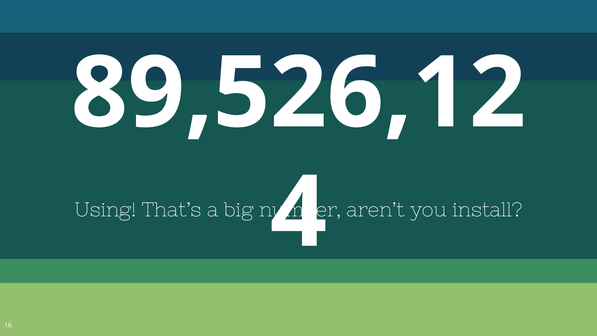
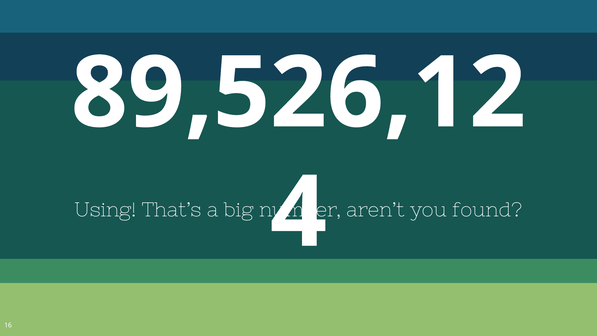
install: install -> found
